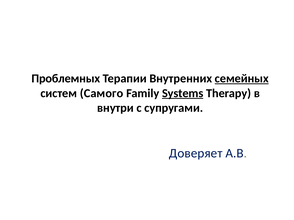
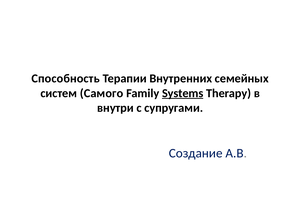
Проблемных: Проблемных -> Способность
семейных underline: present -> none
Доверяет: Доверяет -> Создание
